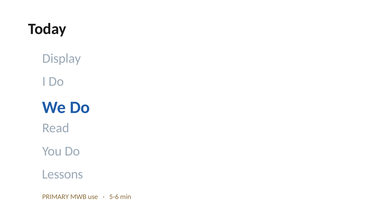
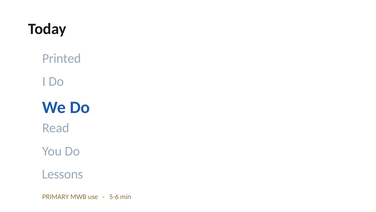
Display: Display -> Printed
